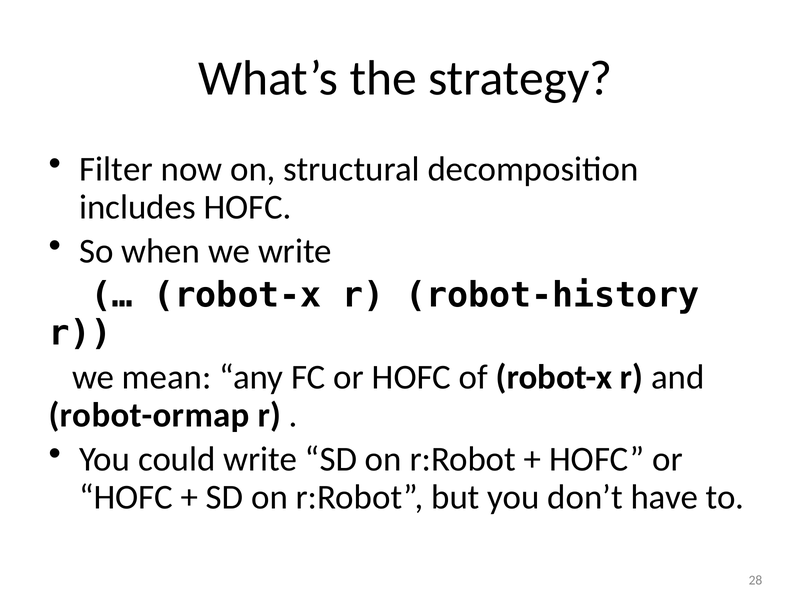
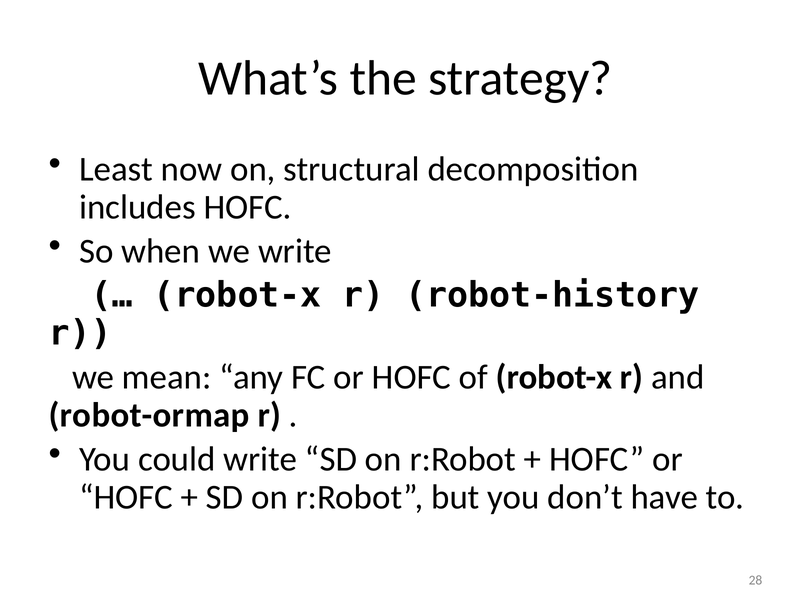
Filter: Filter -> Least
